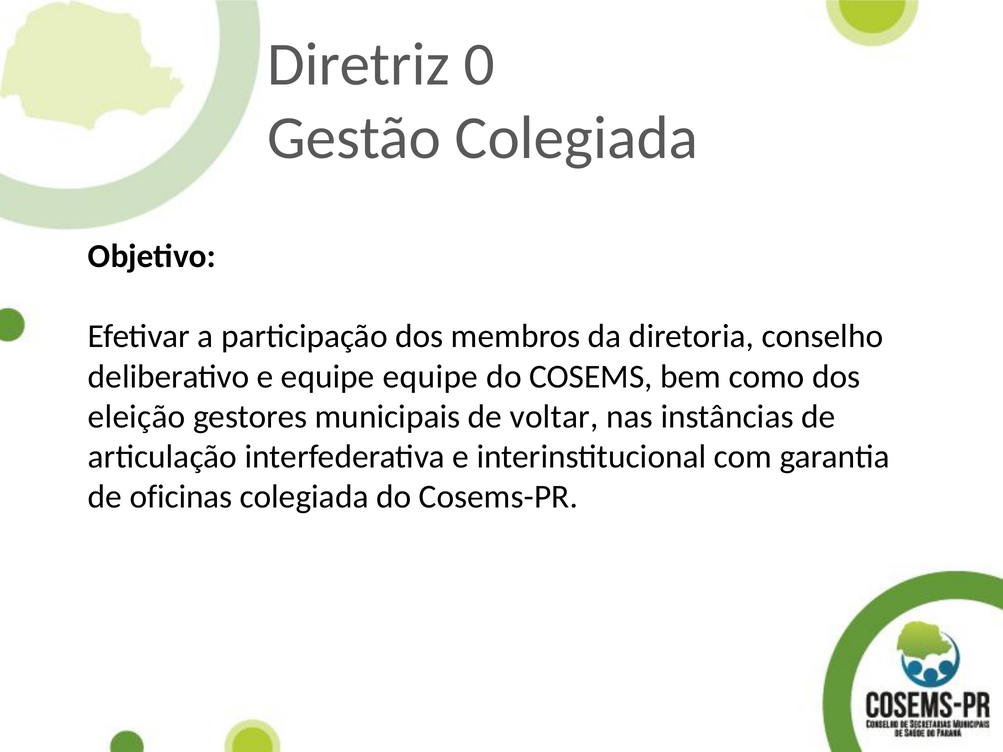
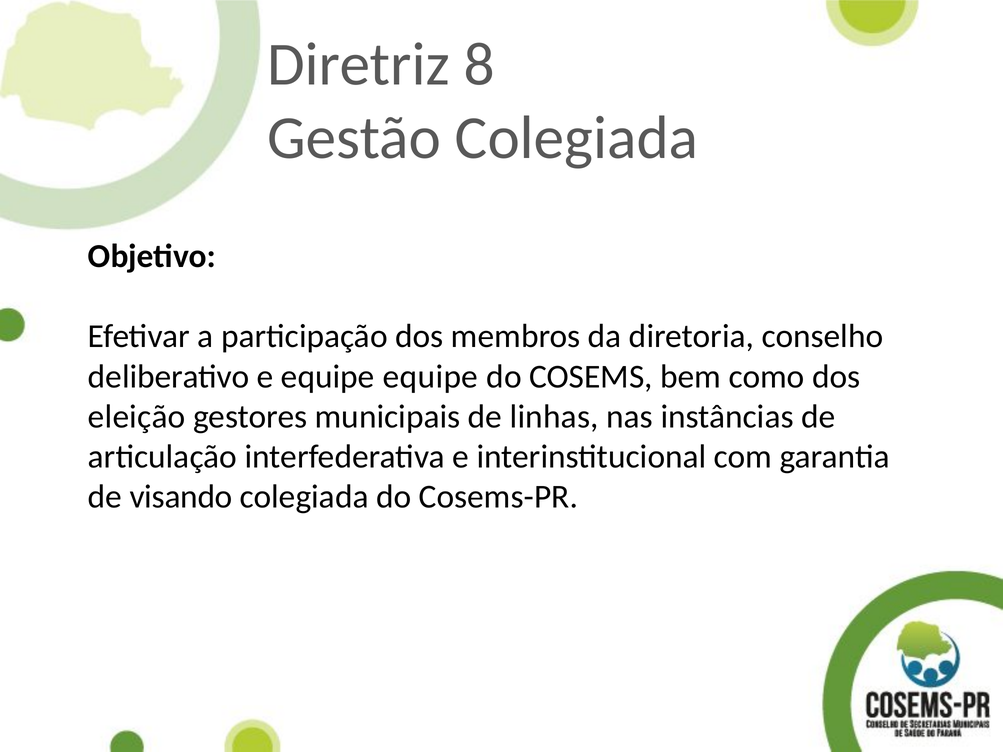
0: 0 -> 8
voltar: voltar -> linhas
oficinas: oficinas -> visando
